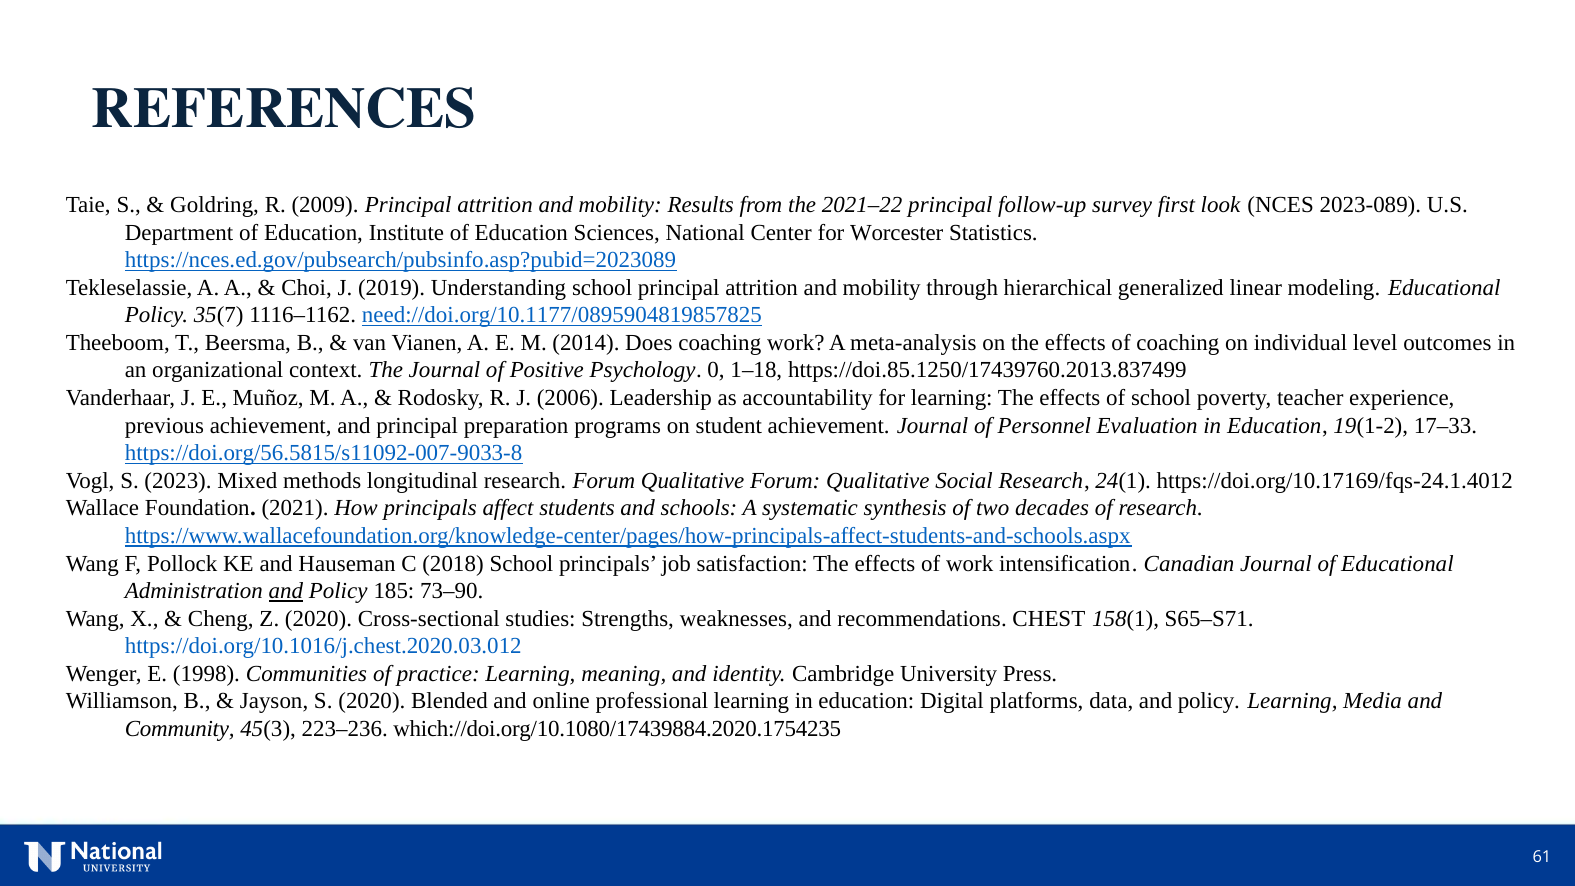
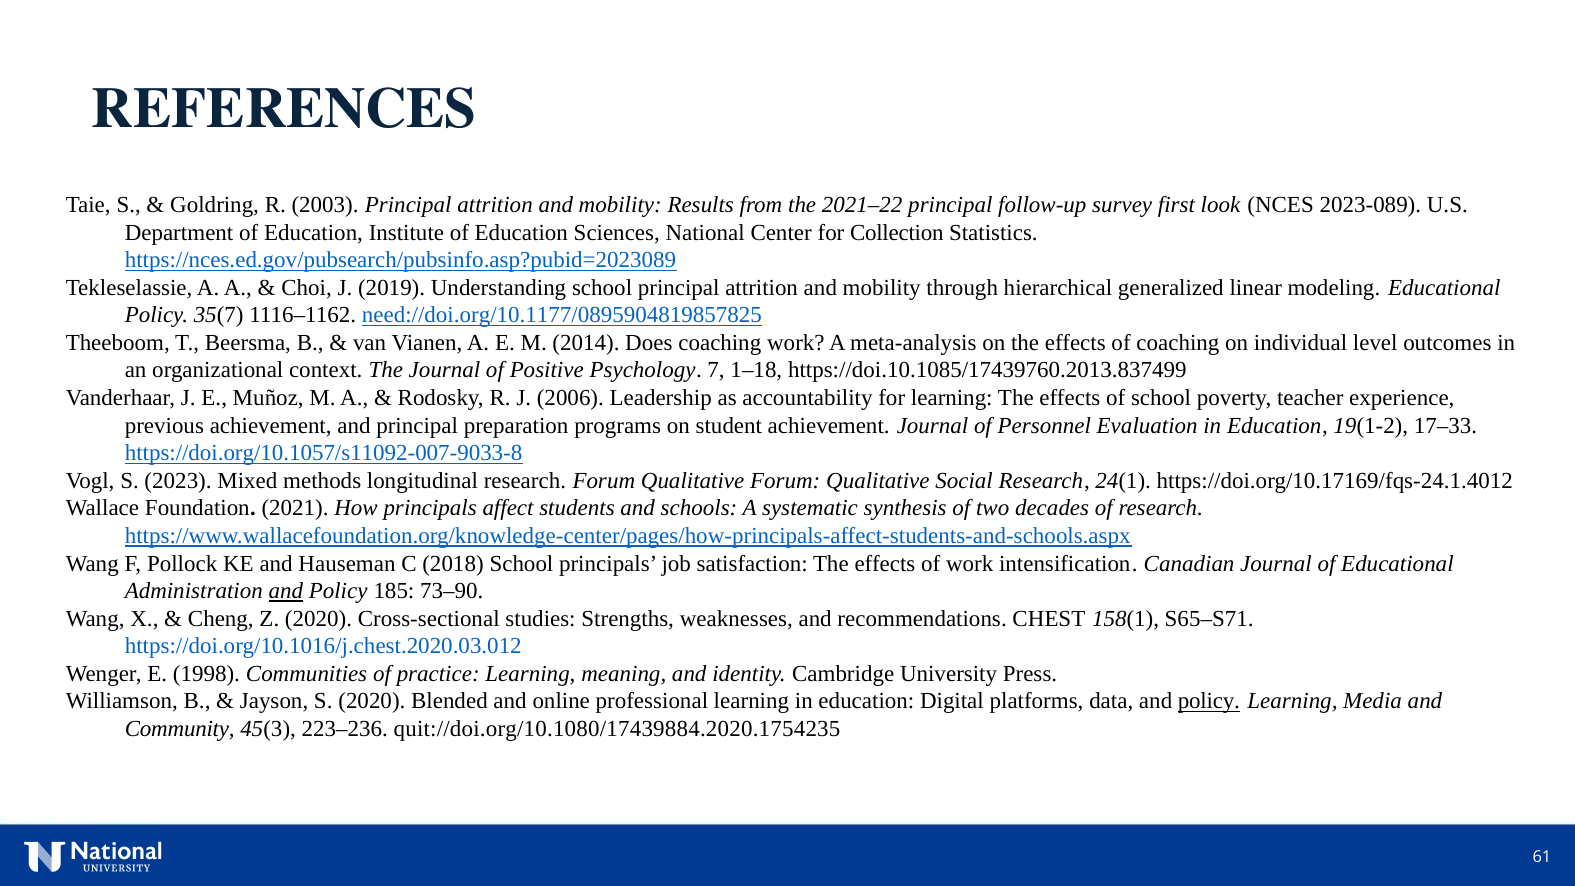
2009: 2009 -> 2003
Worcester: Worcester -> Collection
0: 0 -> 7
https://doi.85.1250/17439760.2013.837499: https://doi.85.1250/17439760.2013.837499 -> https://doi.10.1085/17439760.2013.837499
https://doi.org/56.5815/s11092-007-9033-8: https://doi.org/56.5815/s11092-007-9033-8 -> https://doi.org/10.1057/s11092-007-9033-8
policy at (1209, 701) underline: none -> present
which://doi.org/10.1080/17439884.2020.1754235: which://doi.org/10.1080/17439884.2020.1754235 -> quit://doi.org/10.1080/17439884.2020.1754235
